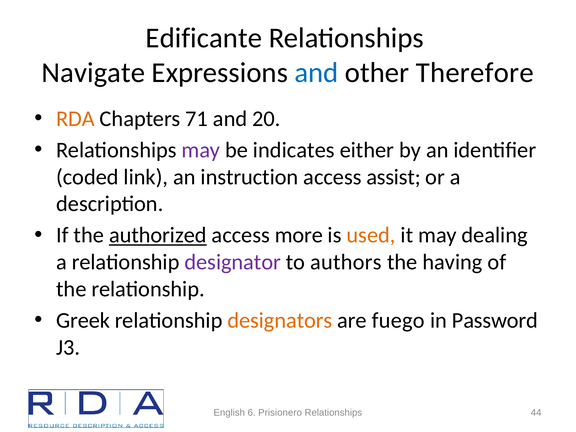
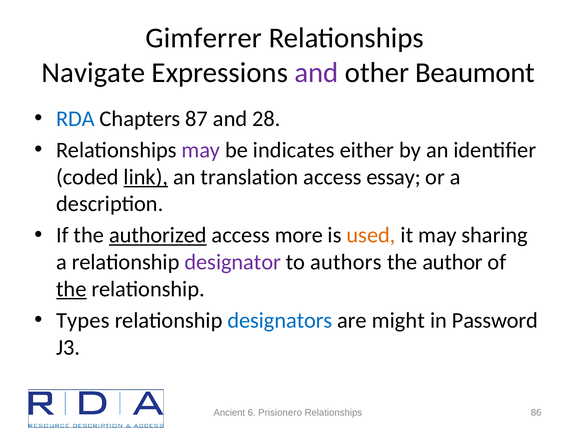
Edificante: Edificante -> Gimferrer
and at (316, 73) colour: blue -> purple
Therefore: Therefore -> Beaumont
RDA colour: orange -> blue
71: 71 -> 87
20: 20 -> 28
link underline: none -> present
instruction: instruction -> translation
assist: assist -> essay
dealing: dealing -> sharing
having: having -> author
the at (71, 289) underline: none -> present
Greek: Greek -> Types
designators colour: orange -> blue
fuego: fuego -> might
English: English -> Ancient
44: 44 -> 86
